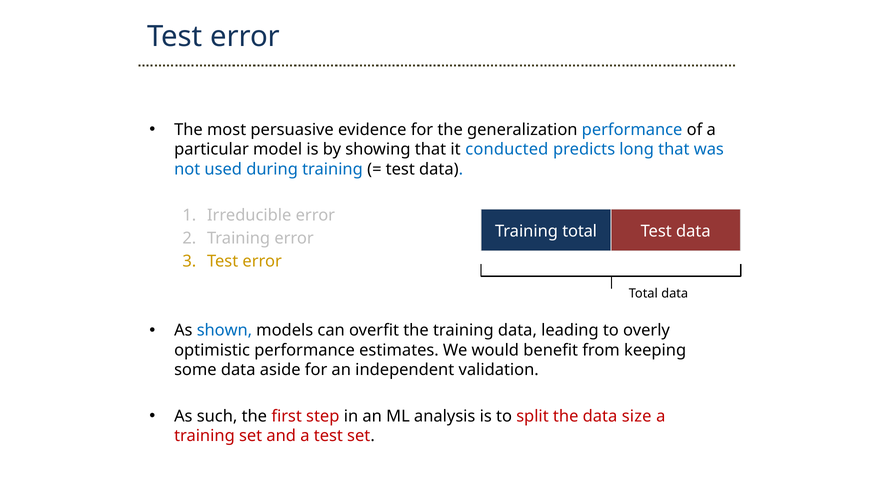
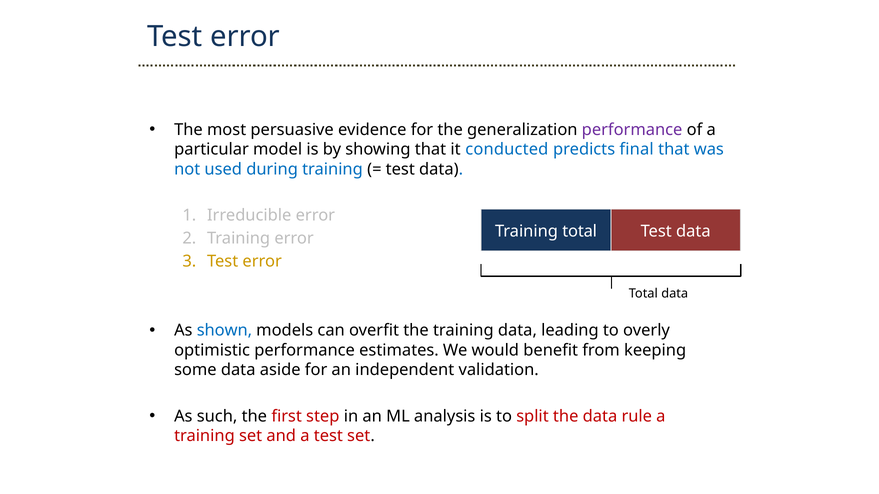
performance at (632, 130) colour: blue -> purple
long: long -> final
size: size -> rule
